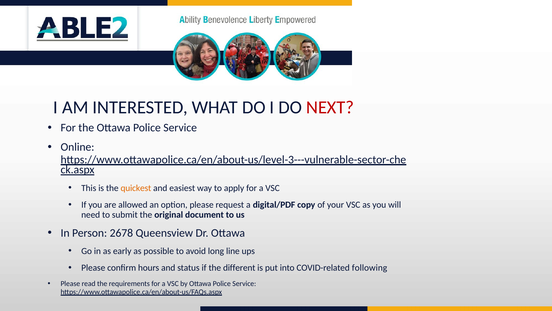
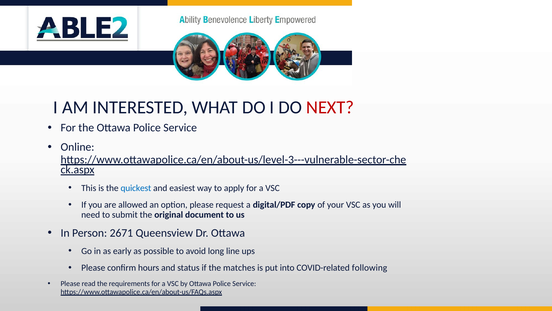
quickest colour: orange -> blue
2678: 2678 -> 2671
different: different -> matches
